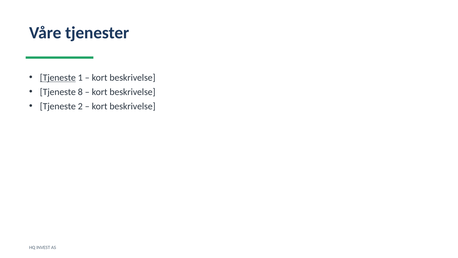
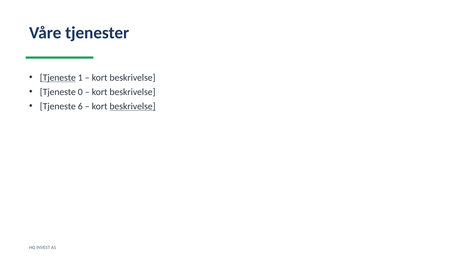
8: 8 -> 0
2: 2 -> 6
beskrivelse at (133, 106) underline: none -> present
